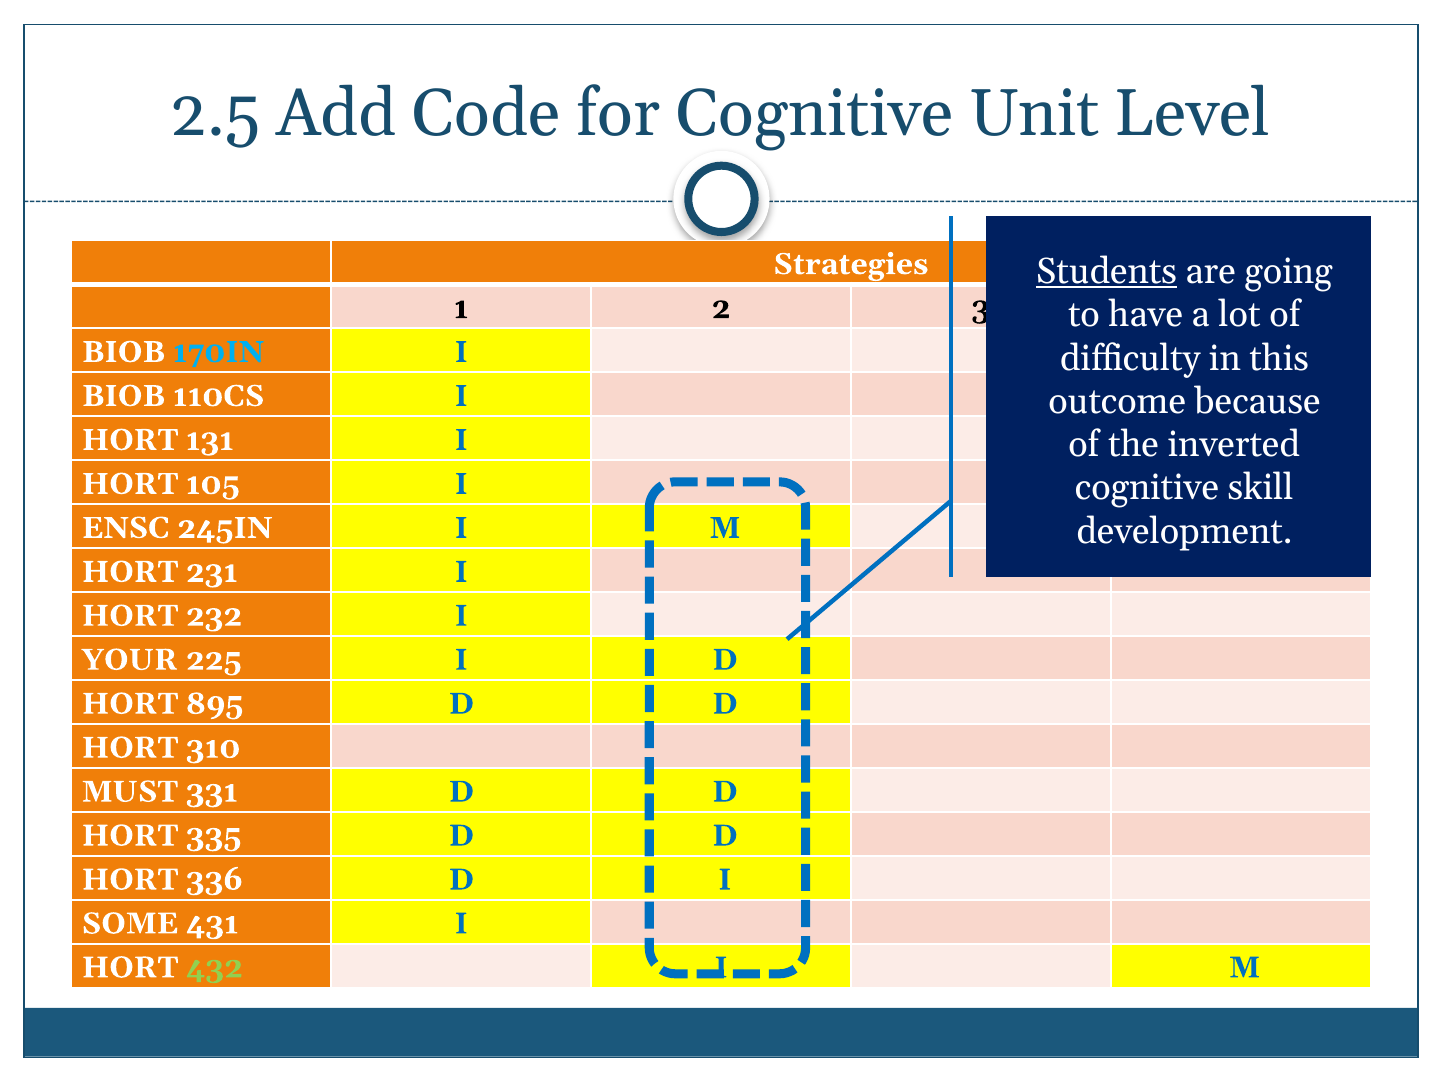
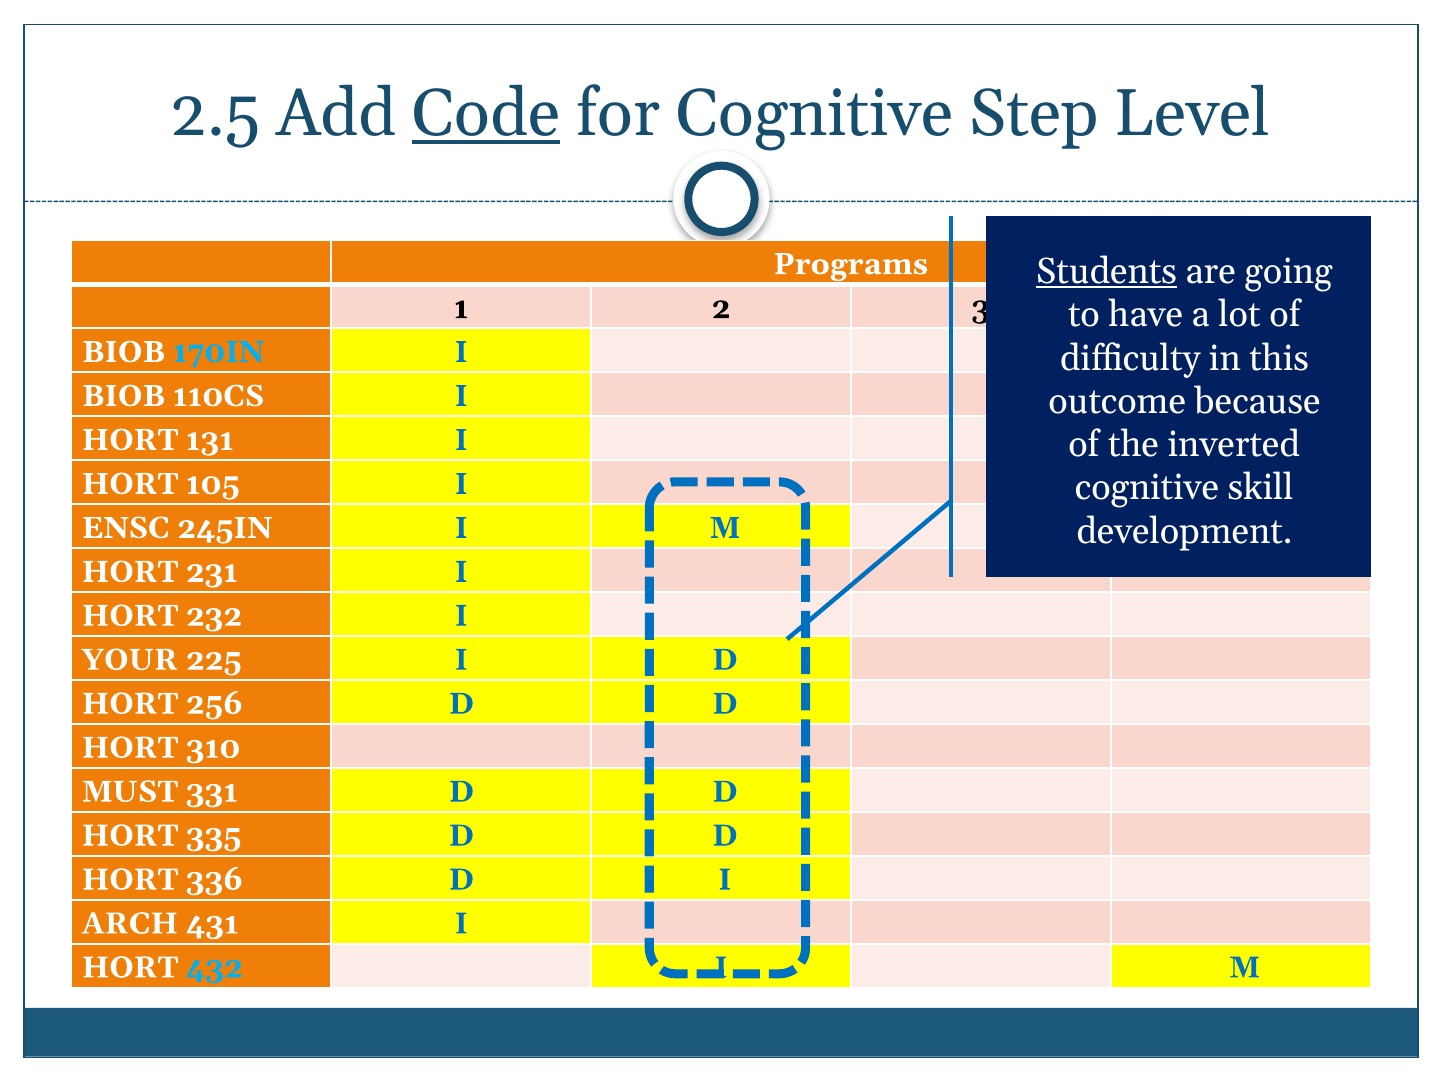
Code underline: none -> present
Unit: Unit -> Step
Strategies: Strategies -> Programs
895: 895 -> 256
SOME: SOME -> ARCH
432 colour: light green -> light blue
